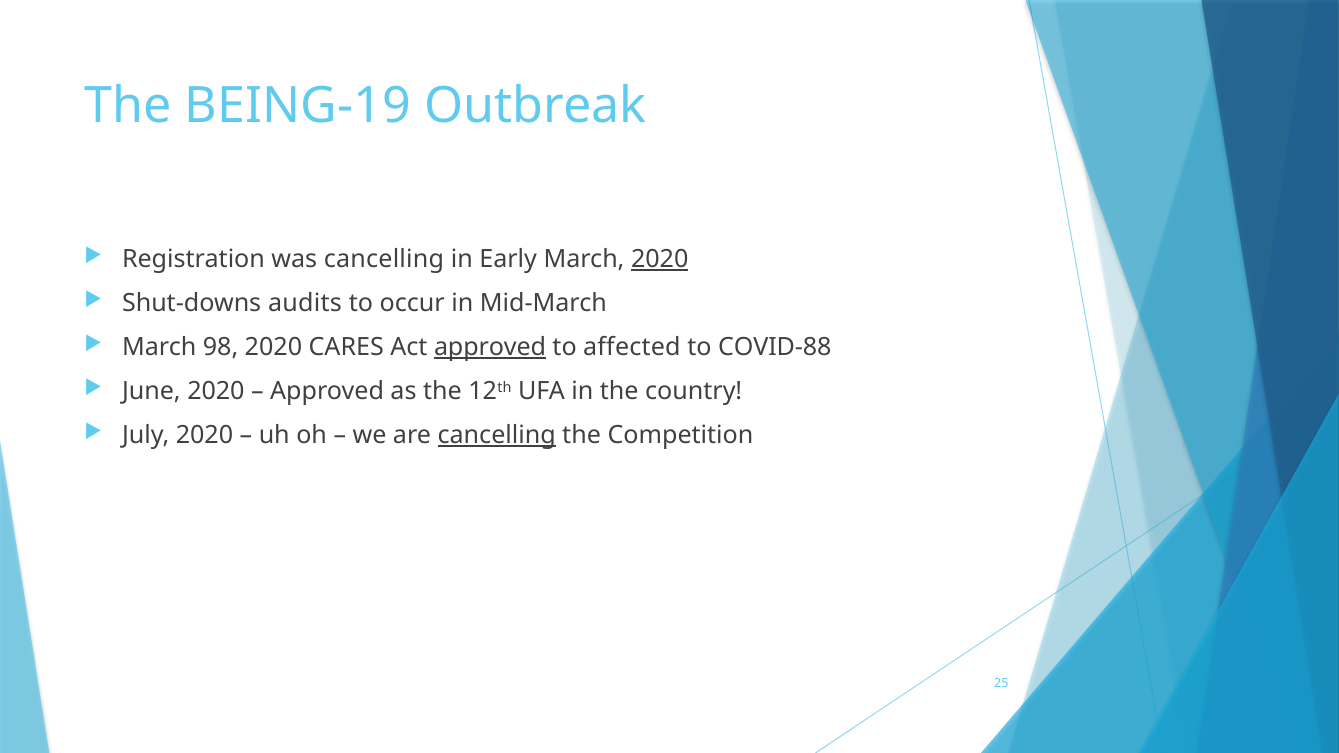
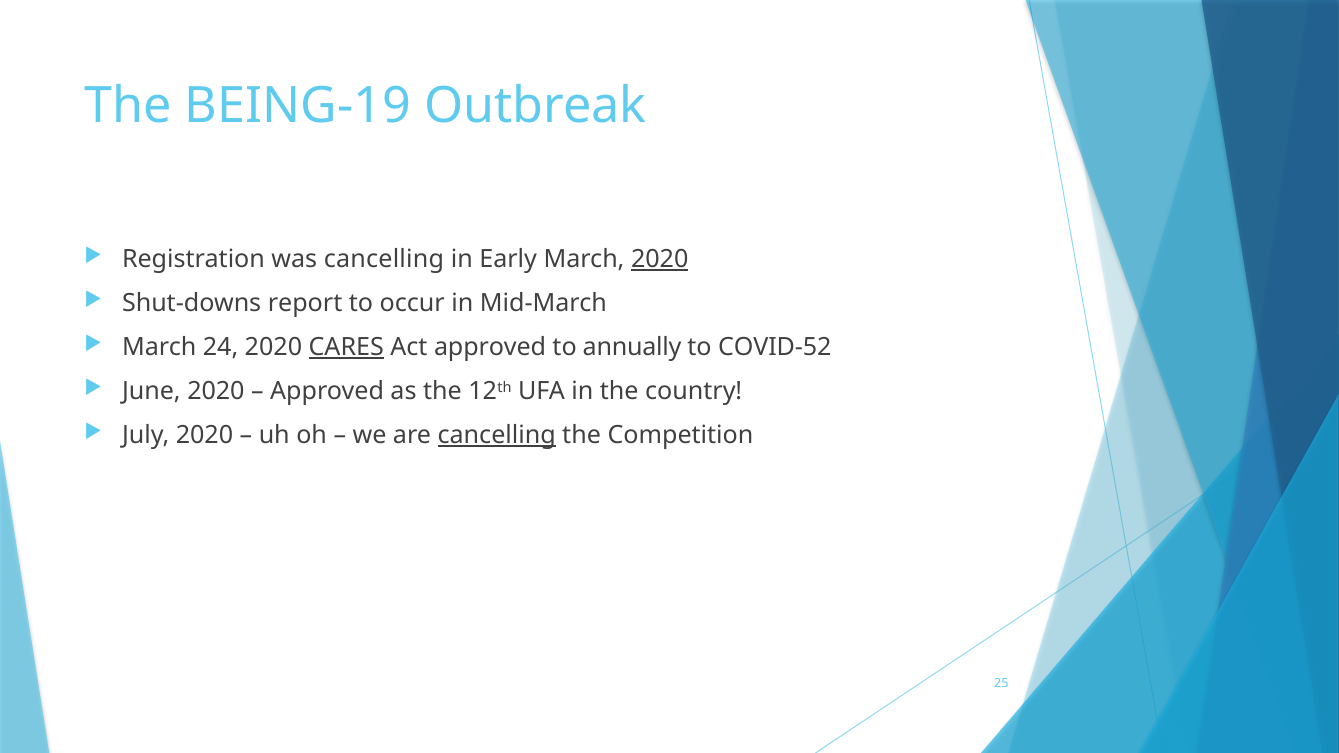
audits: audits -> report
98: 98 -> 24
CARES underline: none -> present
approved at (490, 347) underline: present -> none
affected: affected -> annually
COVID-88: COVID-88 -> COVID-52
